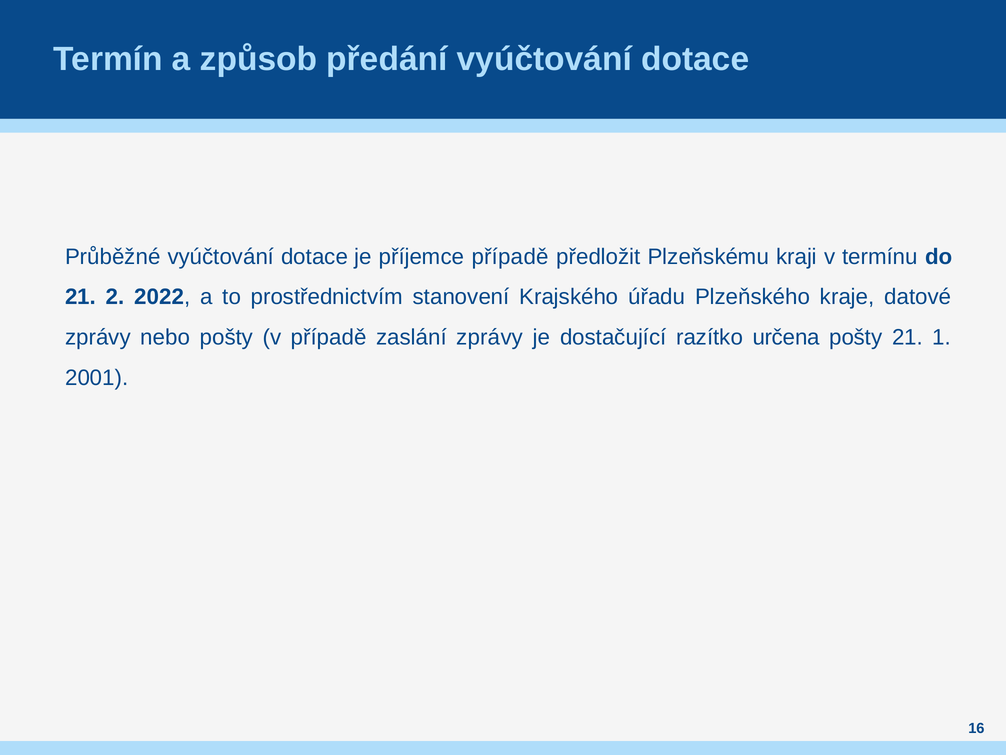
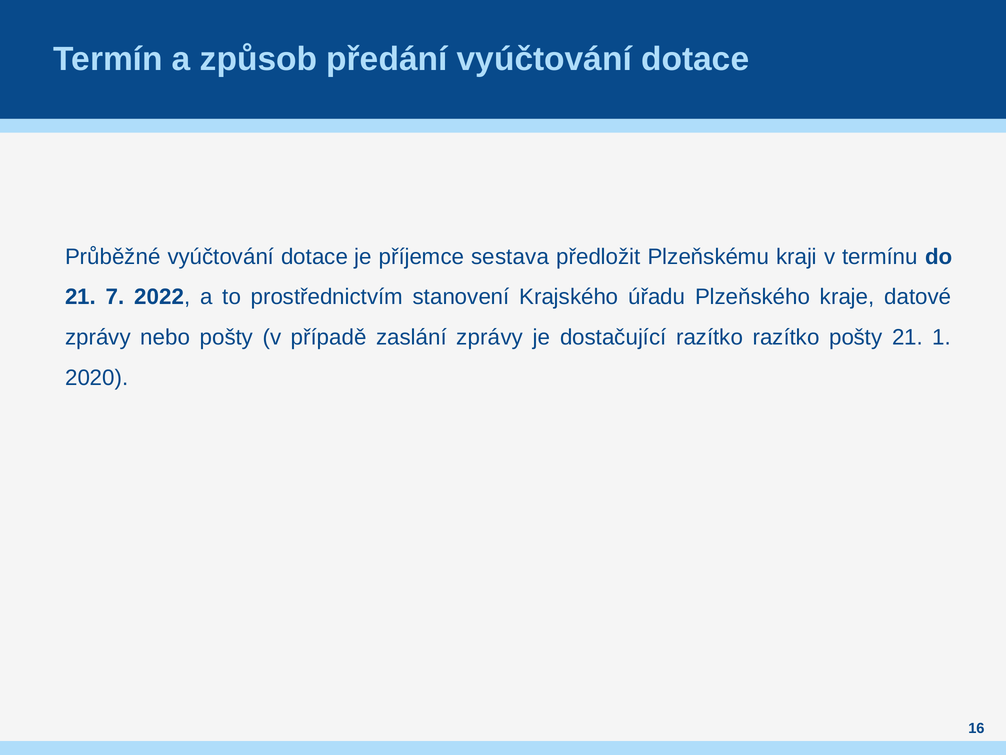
příjemce případě: případě -> sestava
2: 2 -> 7
razítko určena: určena -> razítko
2001: 2001 -> 2020
